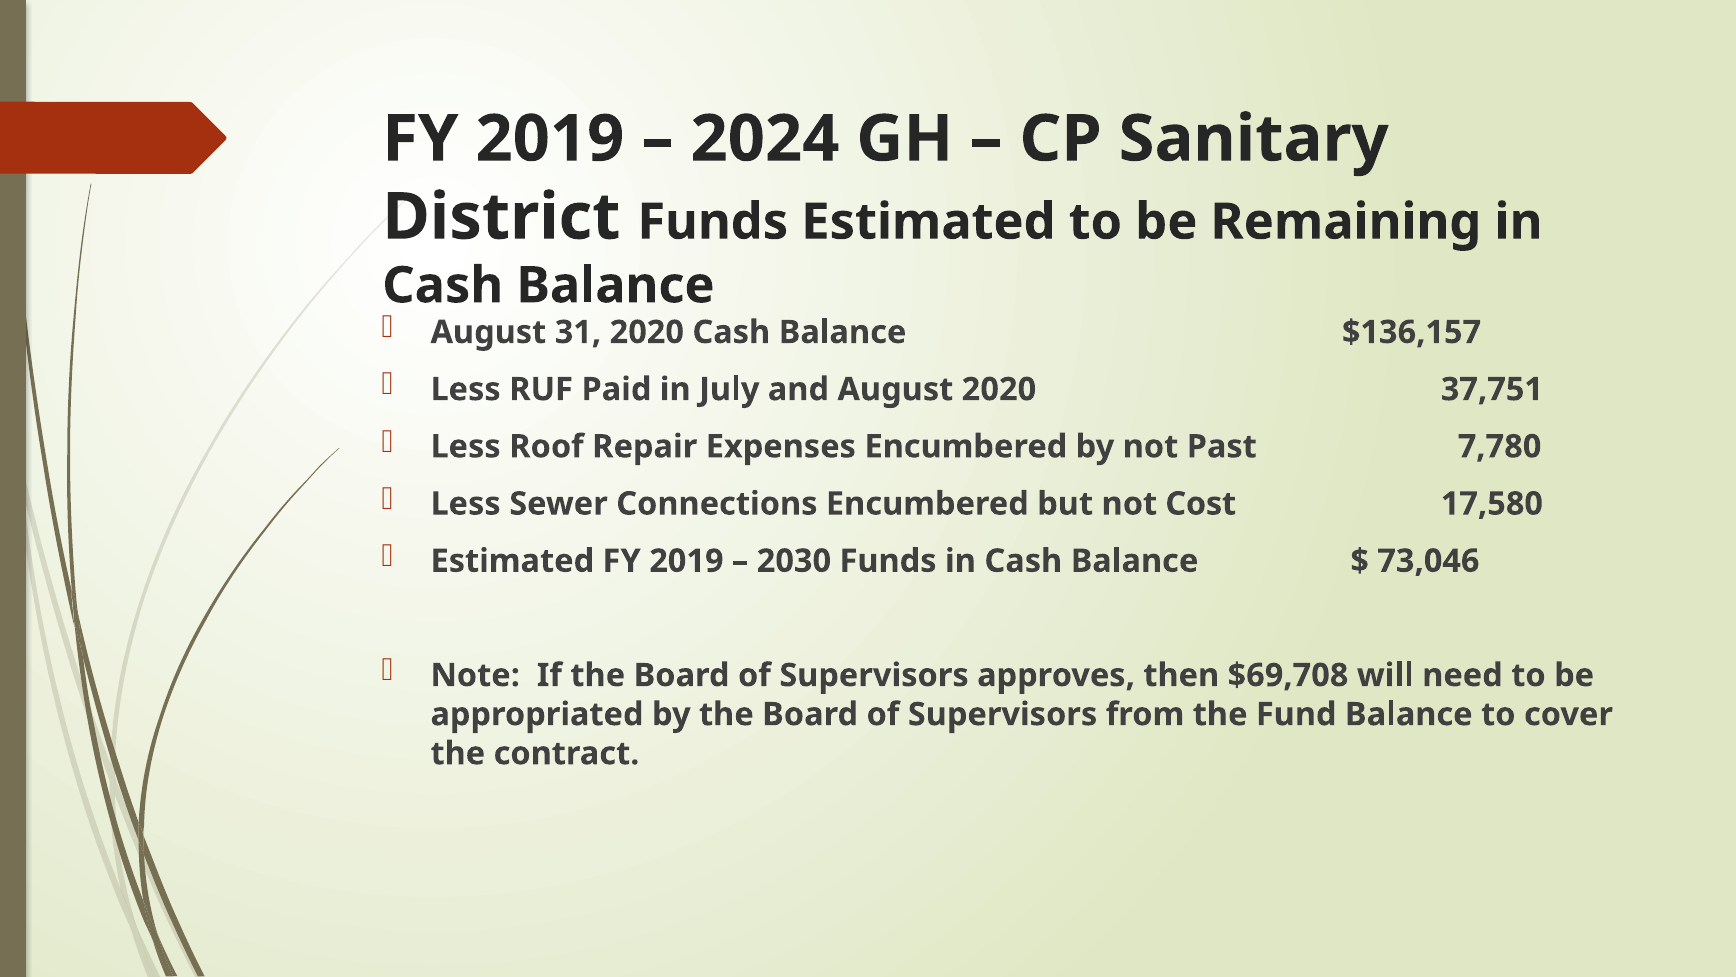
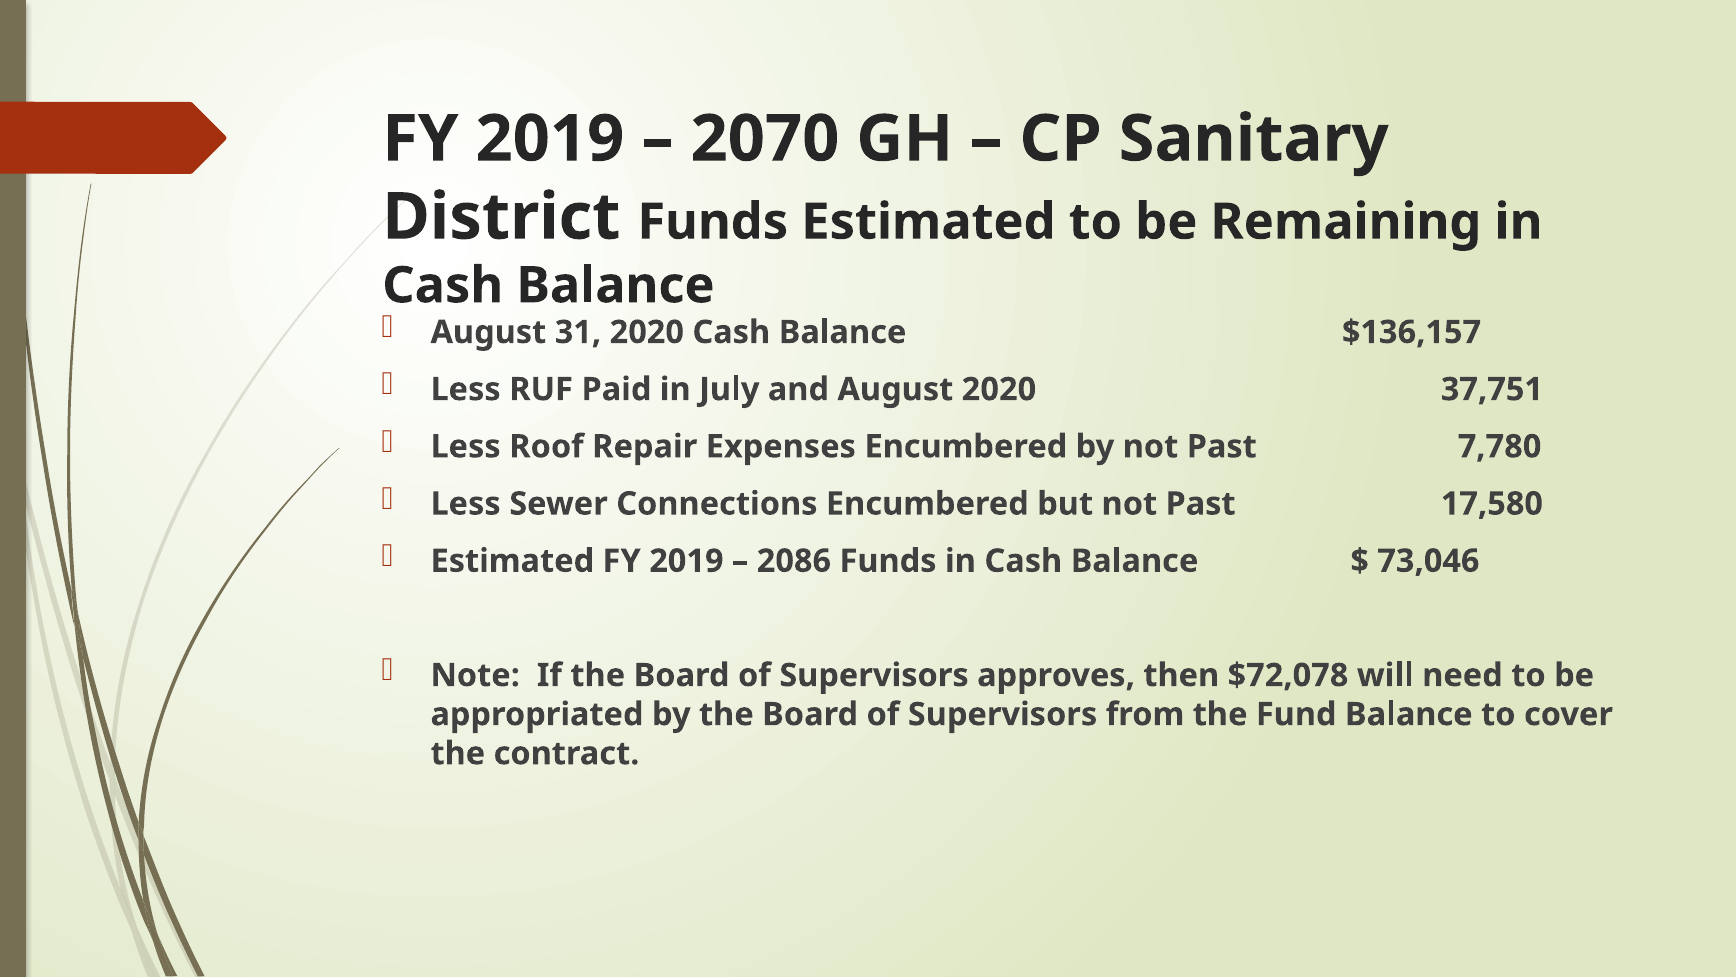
2024: 2024 -> 2070
but not Cost: Cost -> Past
2030: 2030 -> 2086
$69,708: $69,708 -> $72,078
